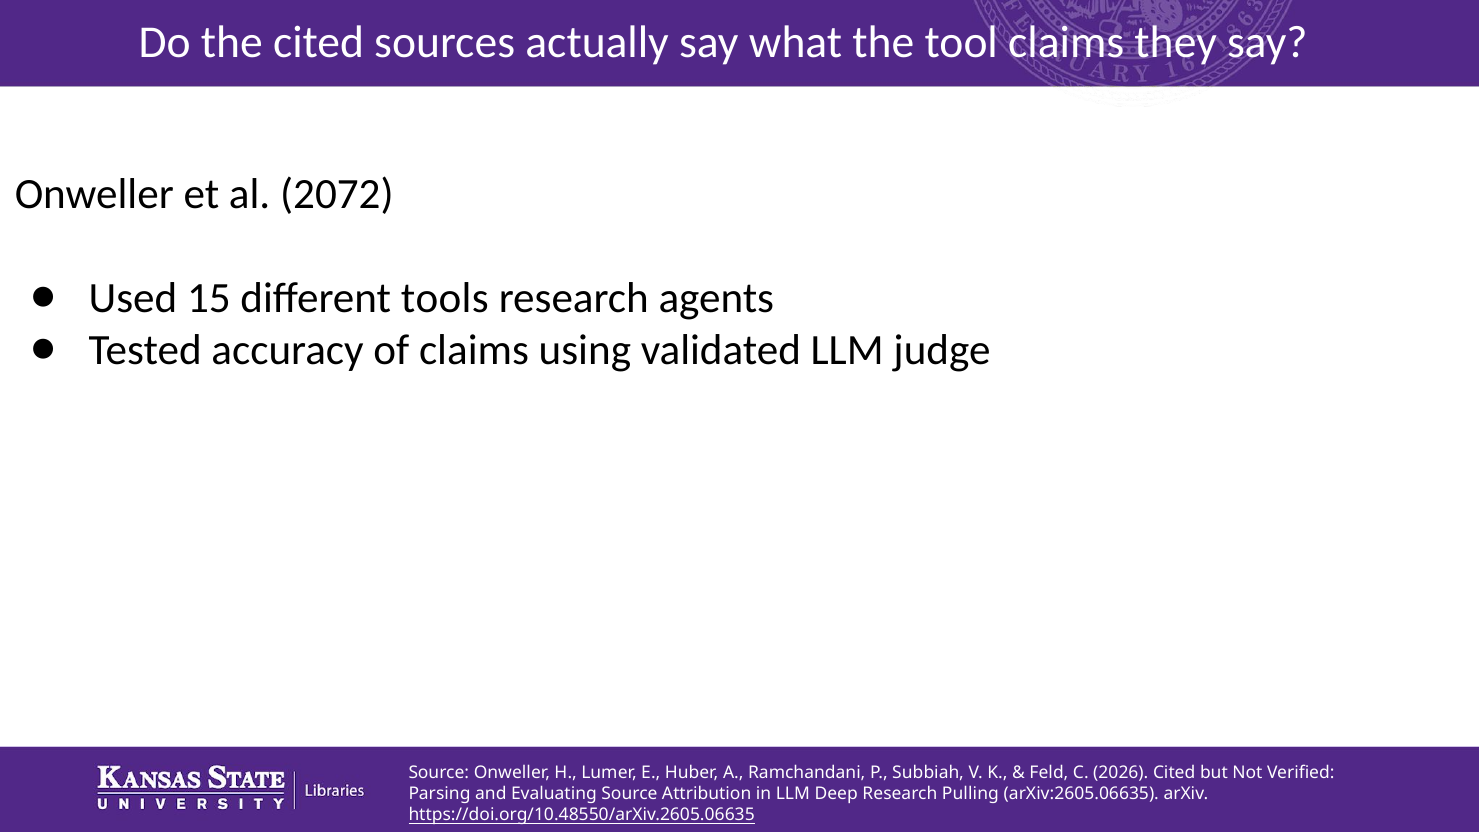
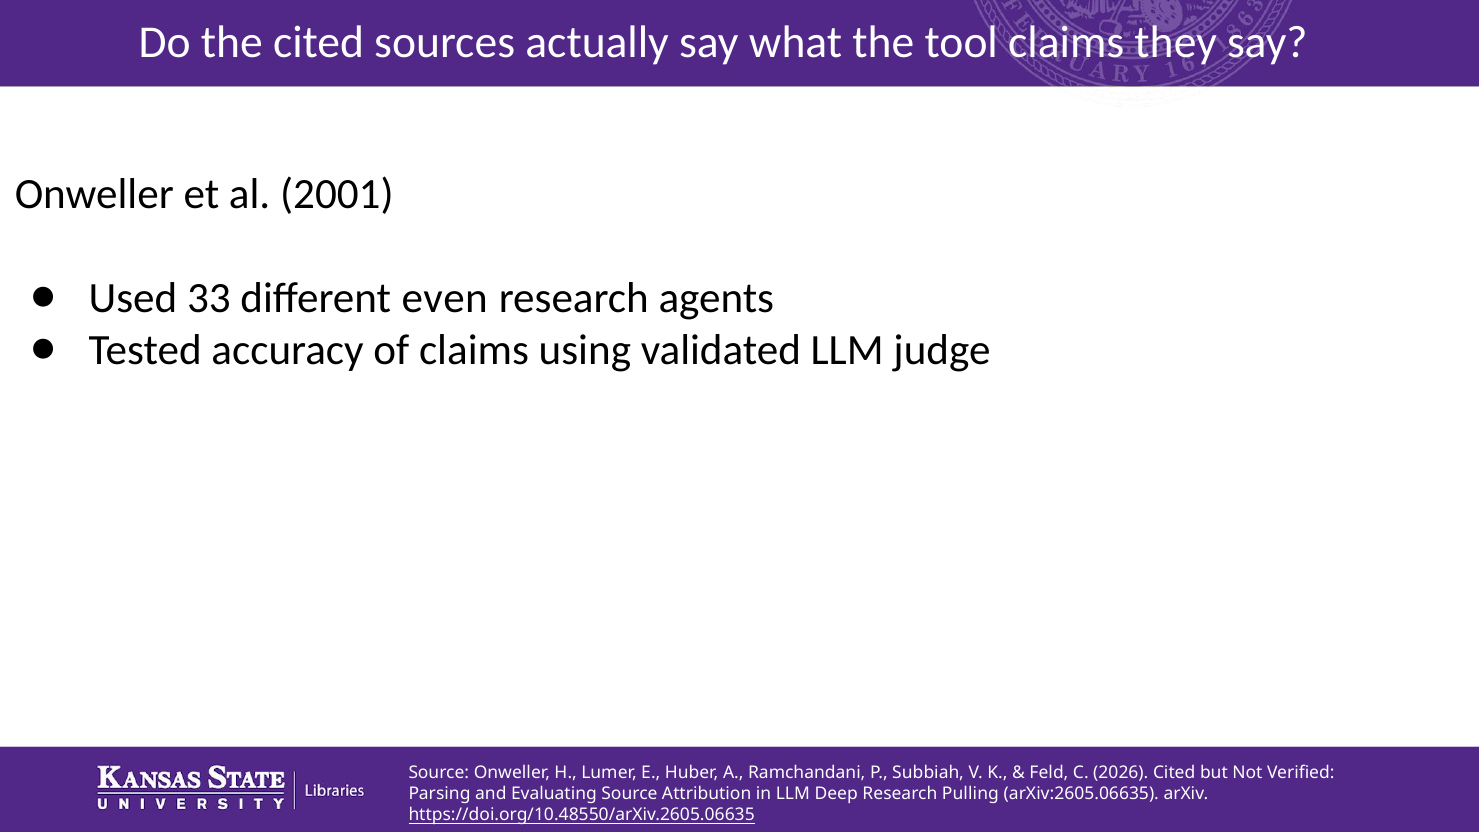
2072: 2072 -> 2001
15: 15 -> 33
tools: tools -> even
